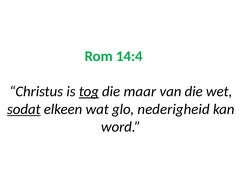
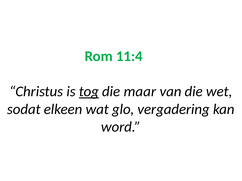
14:4: 14:4 -> 11:4
sodat underline: present -> none
nederigheid: nederigheid -> vergadering
